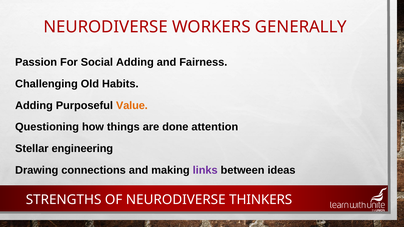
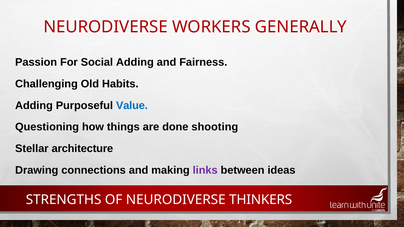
Value colour: orange -> blue
attention: attention -> shooting
engineering: engineering -> architecture
